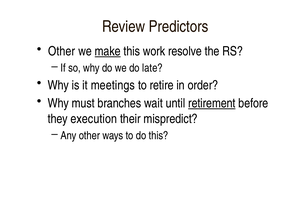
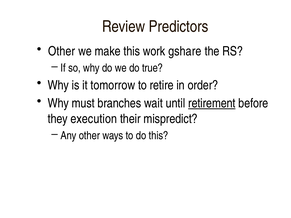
make underline: present -> none
resolve: resolve -> gshare
late: late -> true
meetings: meetings -> tomorrow
